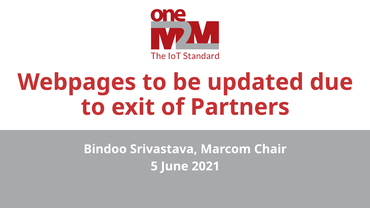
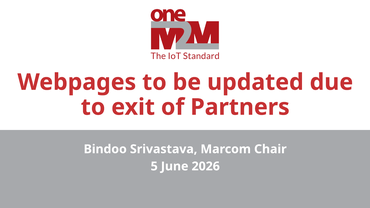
2021: 2021 -> 2026
